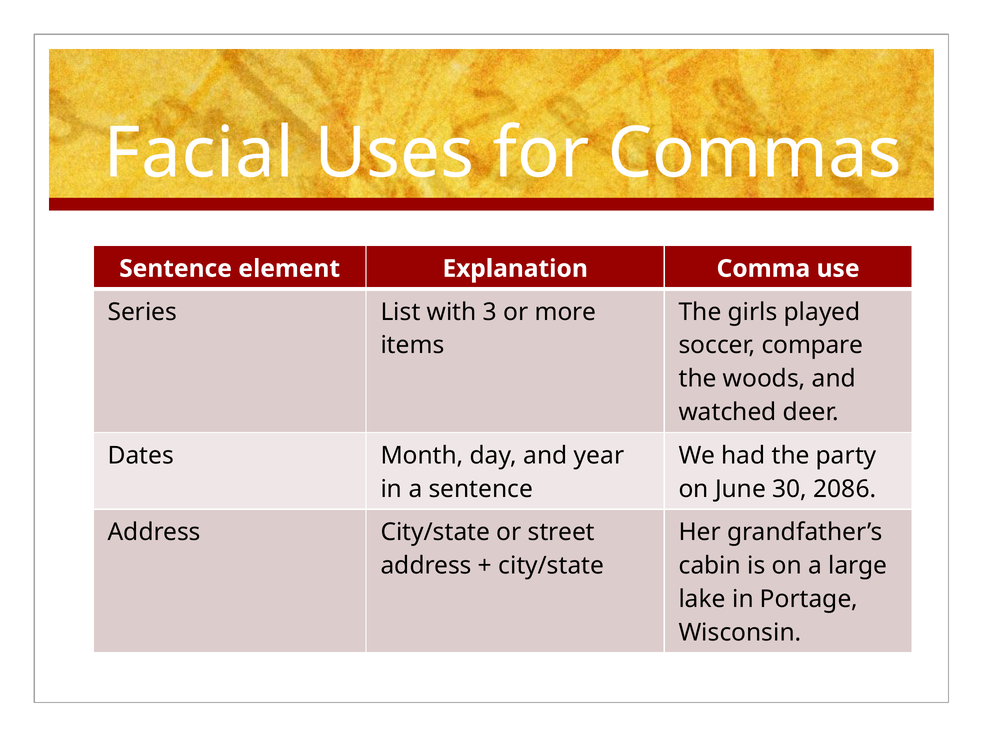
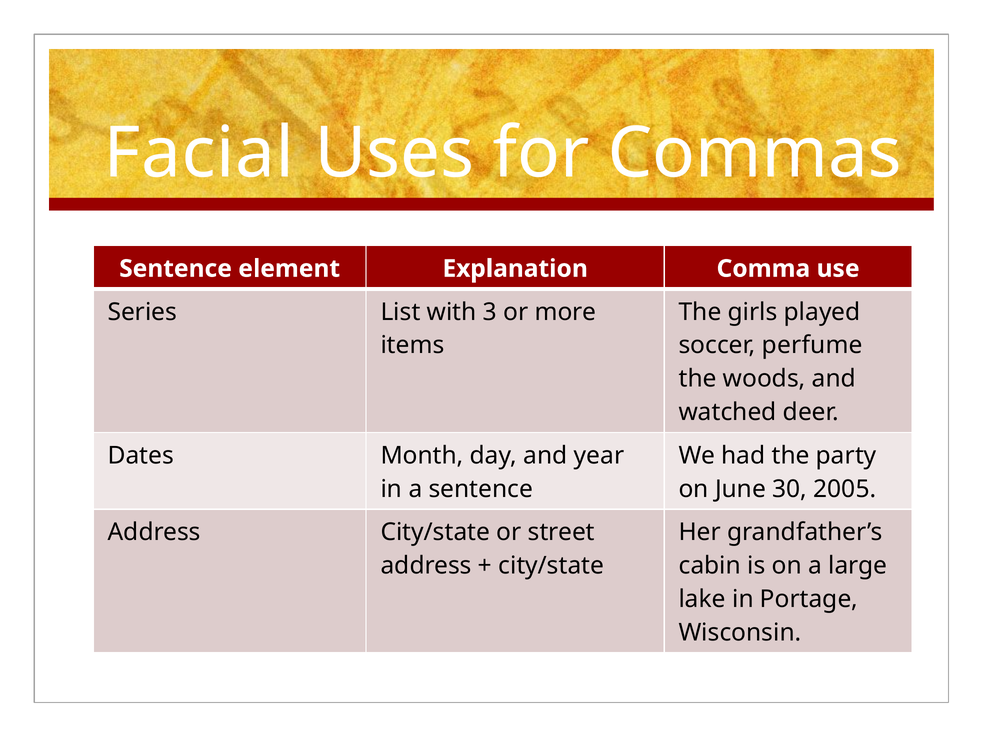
compare: compare -> perfume
2086: 2086 -> 2005
